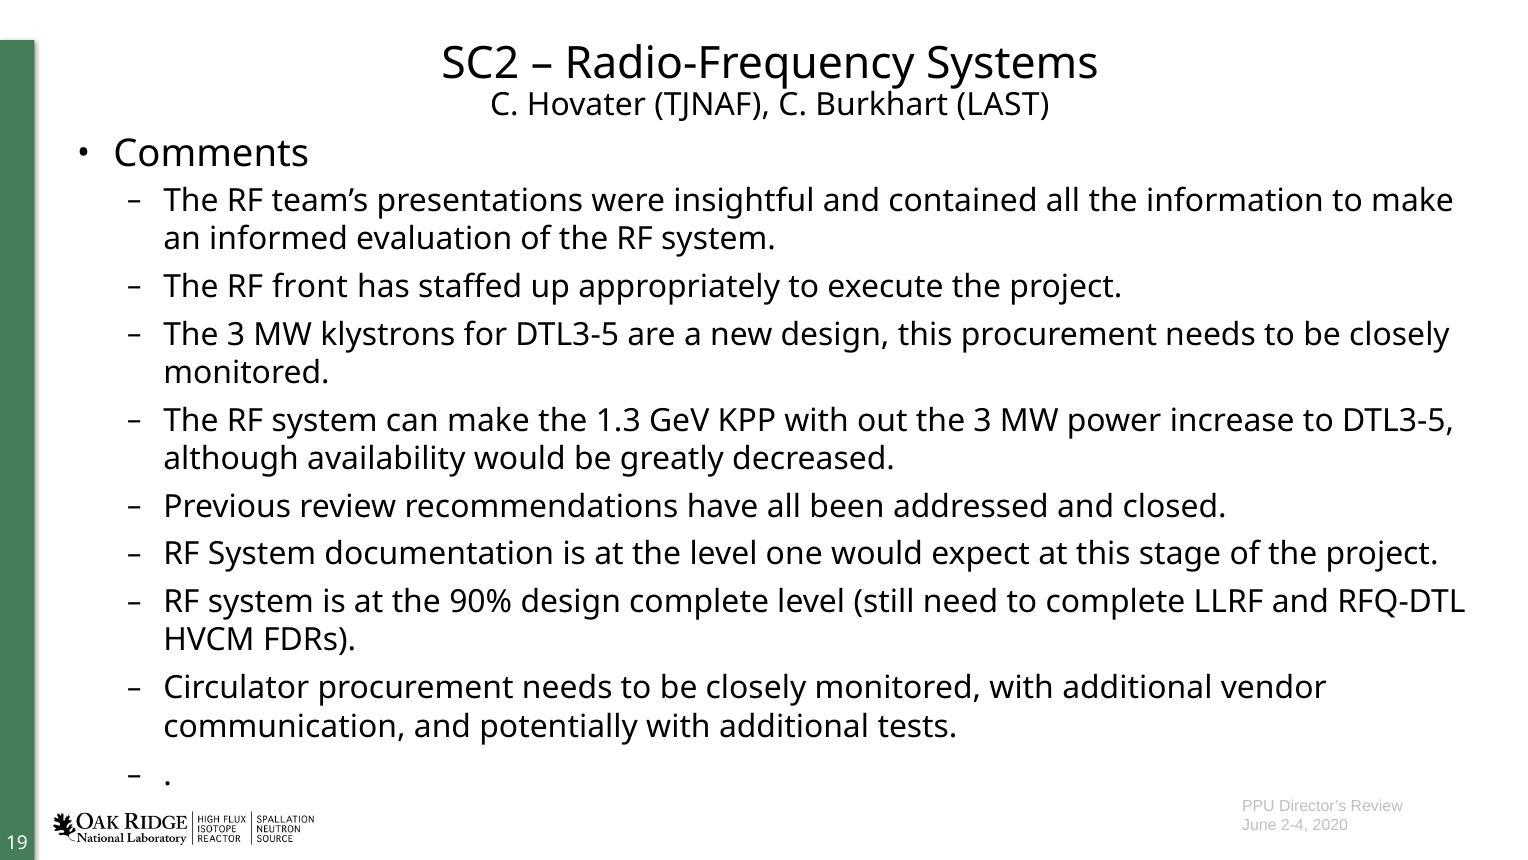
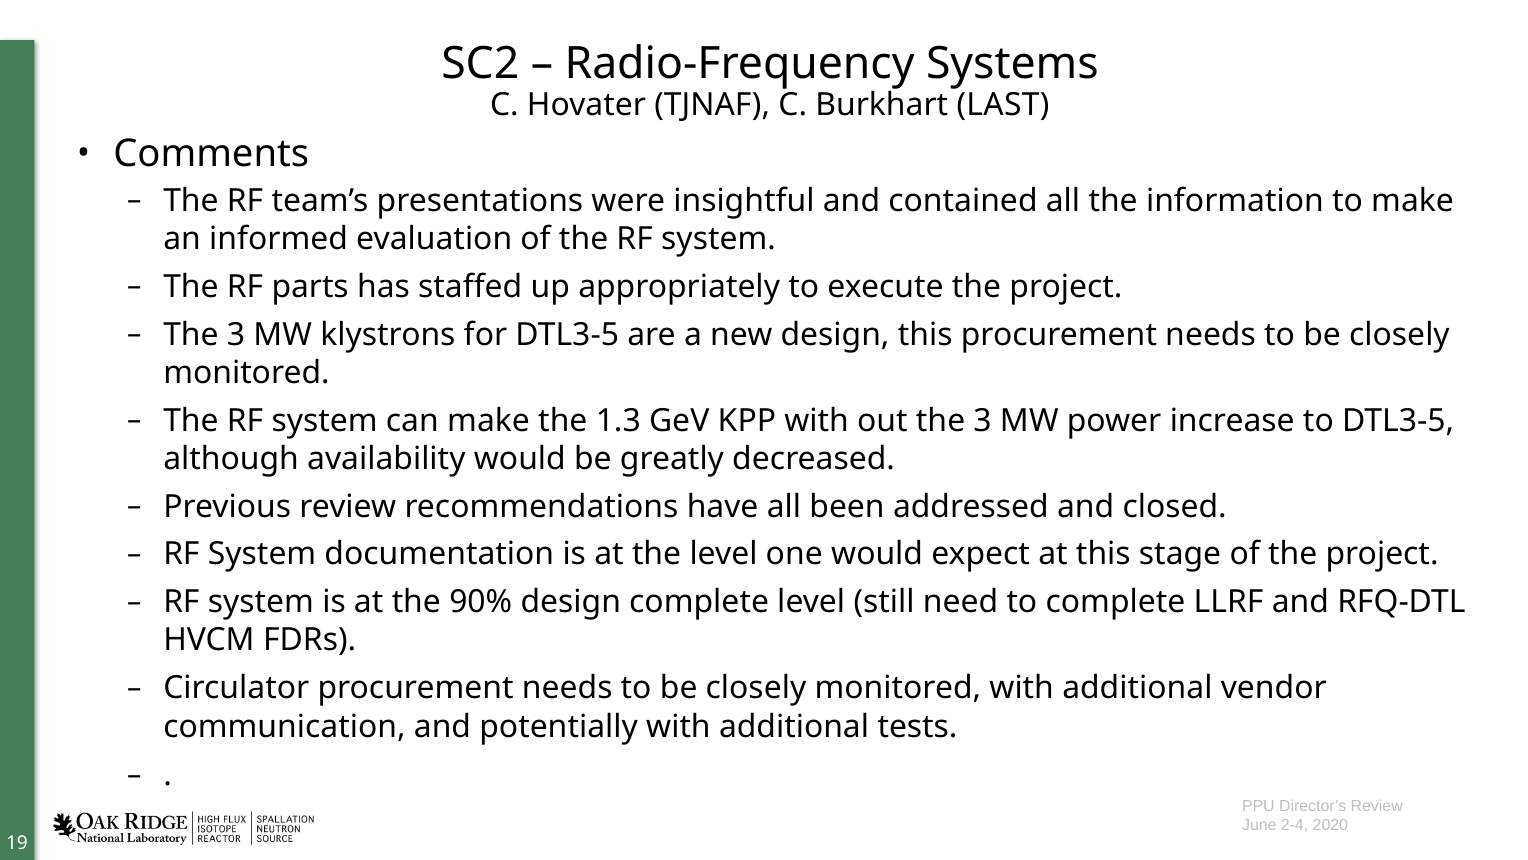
front: front -> parts
